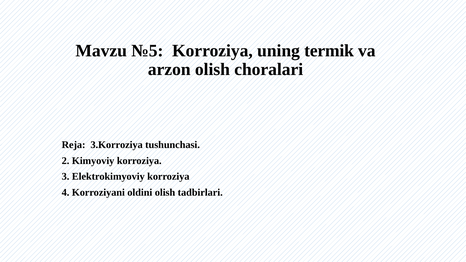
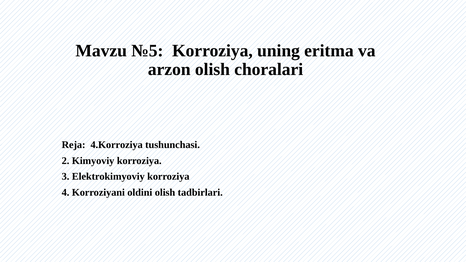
termik: termik -> eritma
3.Korroziya: 3.Korroziya -> 4.Korroziya
